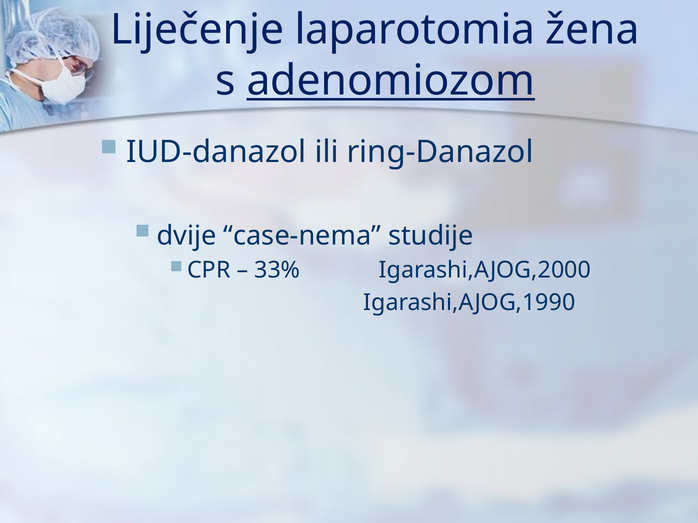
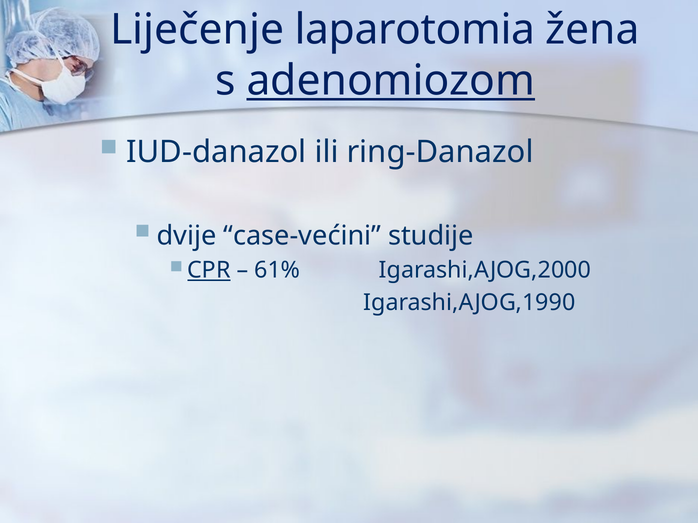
case-nema: case-nema -> case-većini
CPR underline: none -> present
33%: 33% -> 61%
